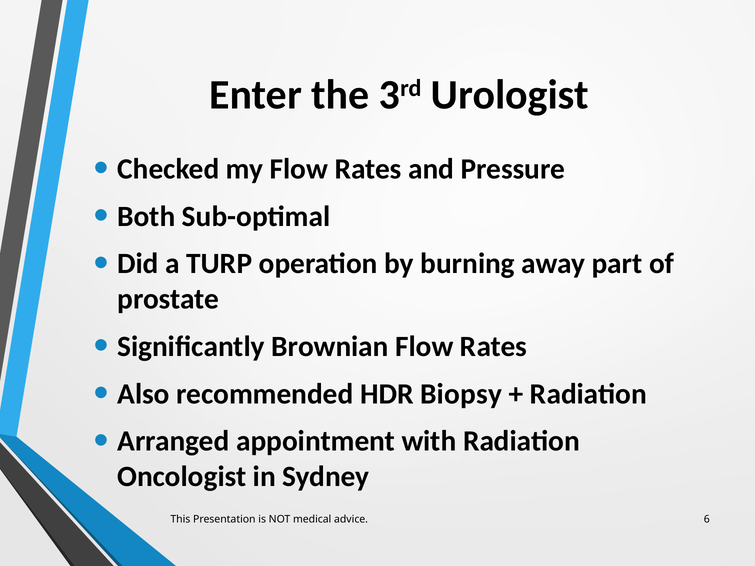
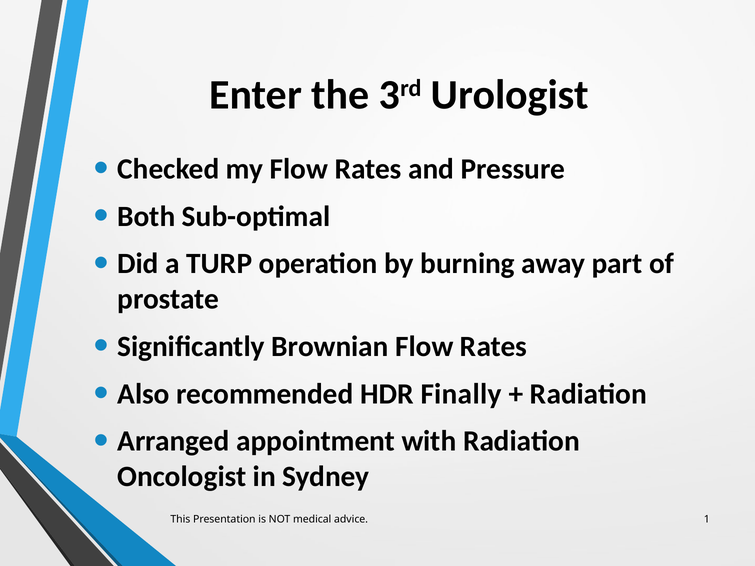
Biopsy: Biopsy -> Finally
6: 6 -> 1
